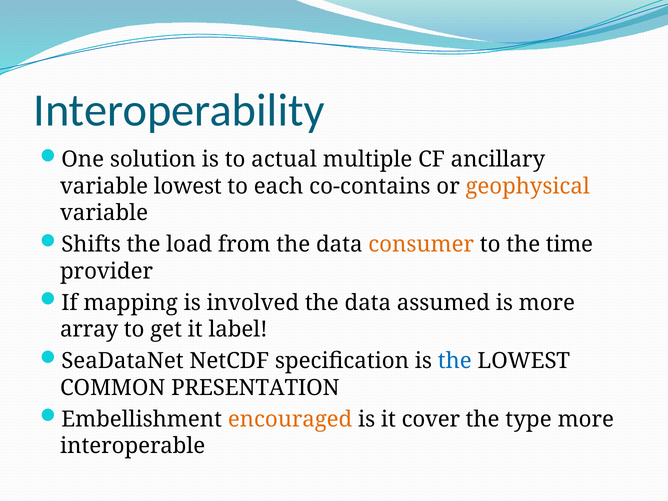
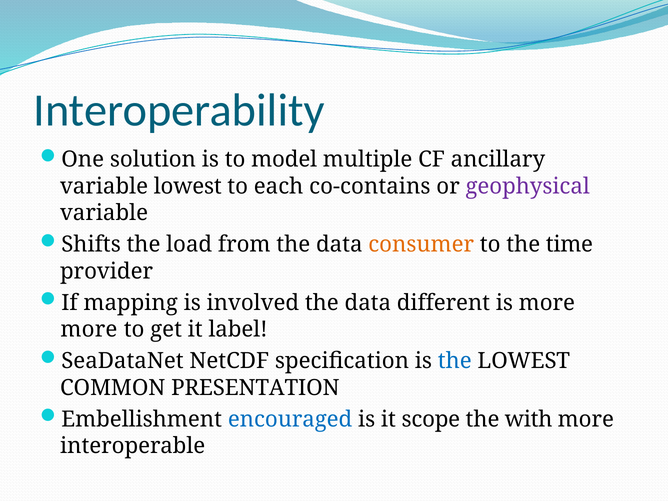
actual: actual -> model
geophysical colour: orange -> purple
assumed: assumed -> different
array at (89, 330): array -> more
encouraged colour: orange -> blue
cover: cover -> scope
type: type -> with
